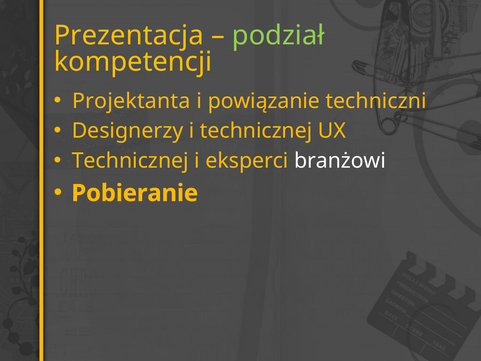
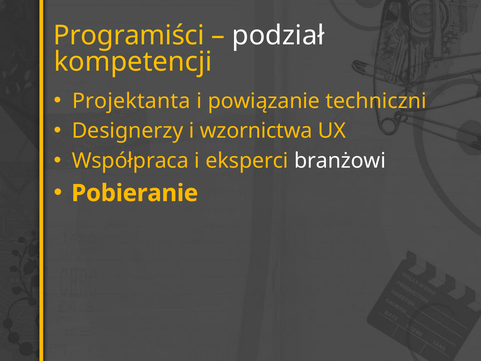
Prezentacja: Prezentacja -> Programiści
podział colour: light green -> white
i technicznej: technicznej -> wzornictwa
Technicznej at (130, 161): Technicznej -> Współpraca
